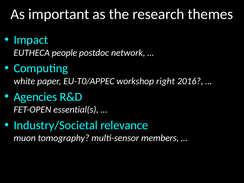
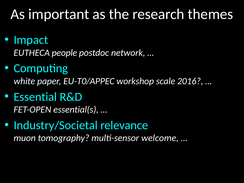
right: right -> scale
Agencies: Agencies -> Essential
members: members -> welcome
